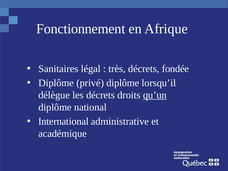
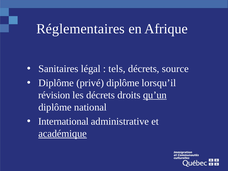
Fonctionnement: Fonctionnement -> Réglementaires
très: très -> tels
fondée: fondée -> source
délègue: délègue -> révision
académique underline: none -> present
